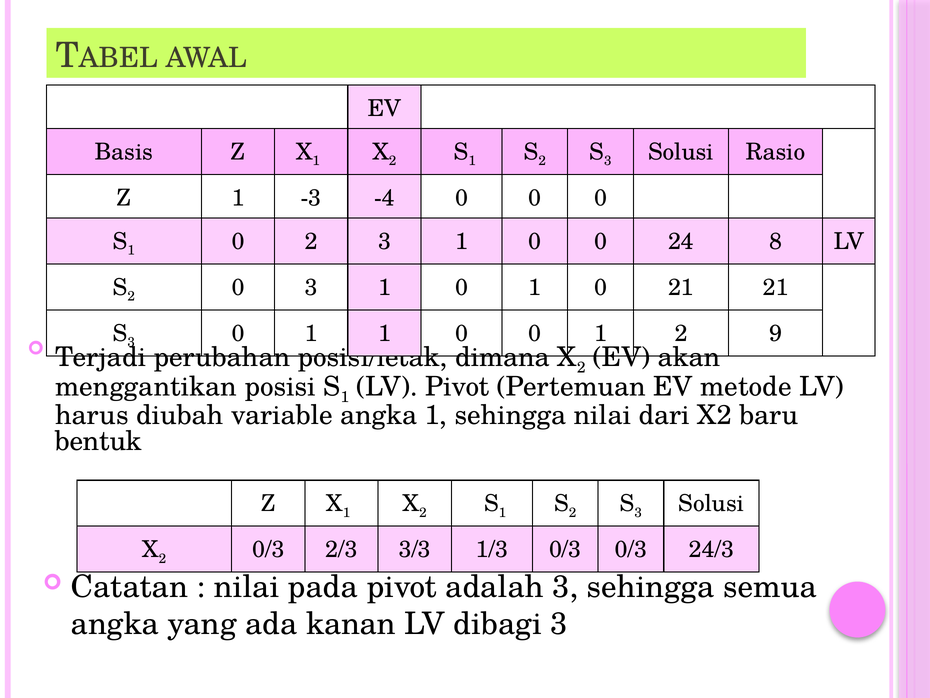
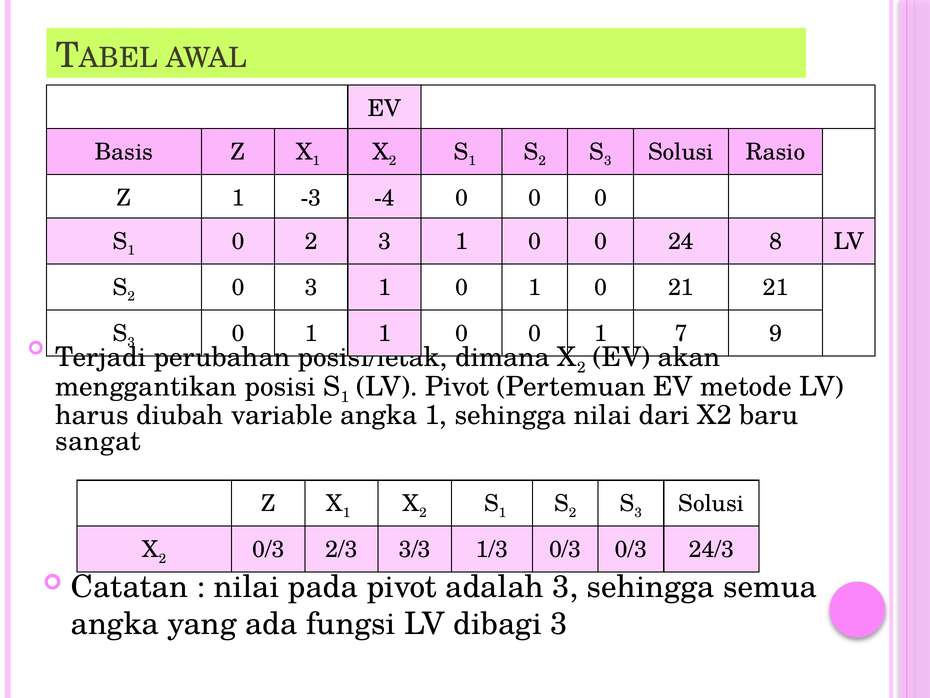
1 2: 2 -> 7
bentuk: bentuk -> sangat
kanan: kanan -> fungsi
